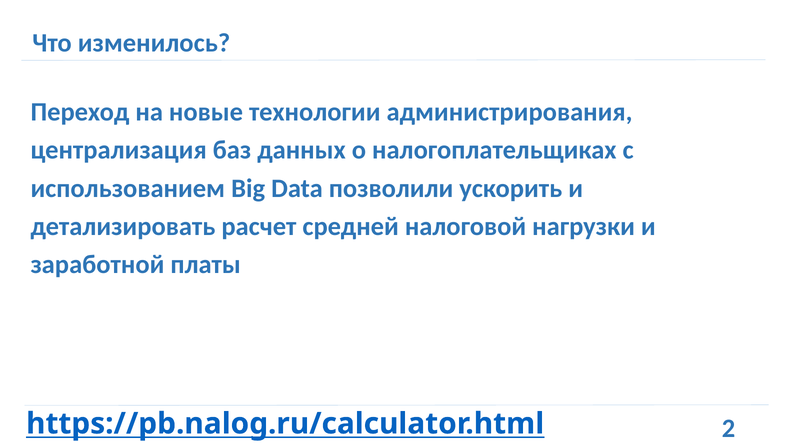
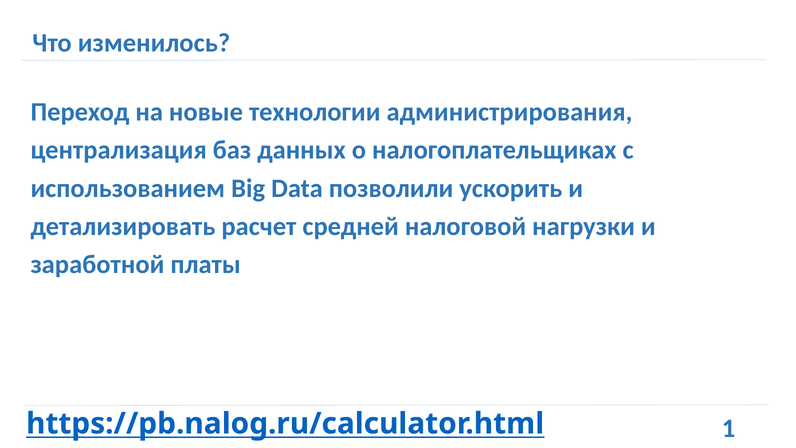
2: 2 -> 1
